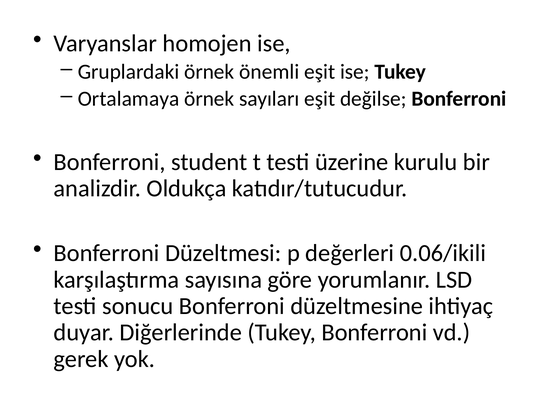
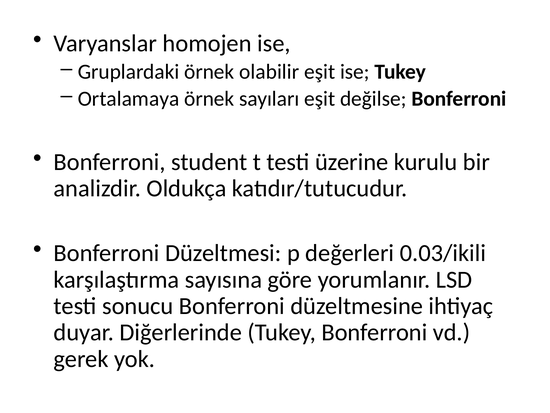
önemli: önemli -> olabilir
0.06/ikili: 0.06/ikili -> 0.03/ikili
